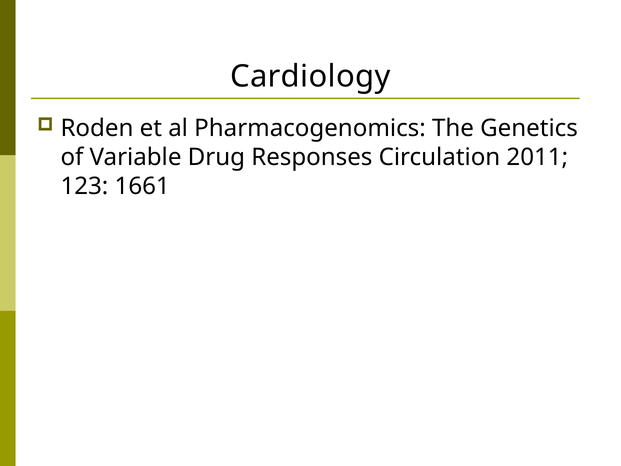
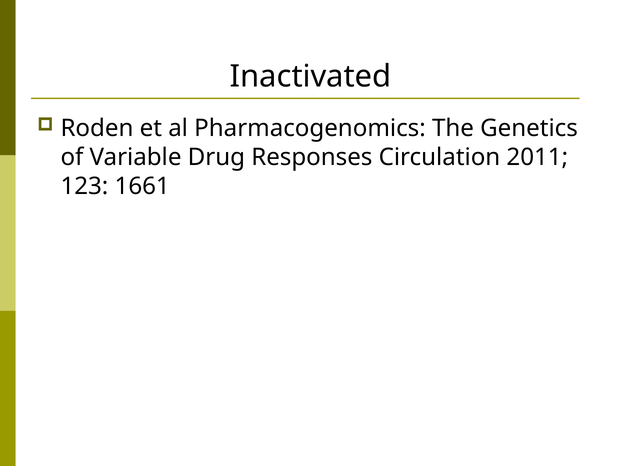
Cardiology: Cardiology -> Inactivated
